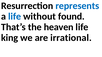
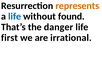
represents colour: blue -> orange
heaven: heaven -> danger
king: king -> first
